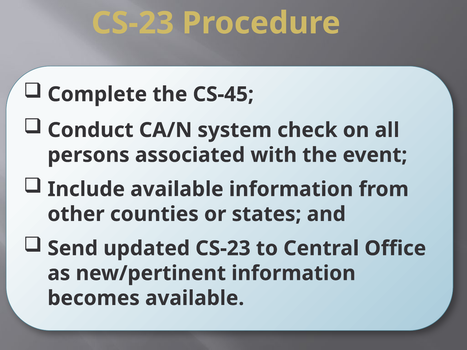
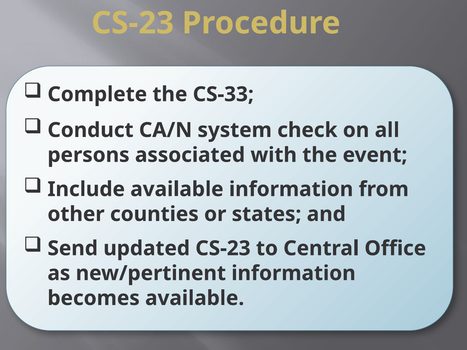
CS-45: CS-45 -> CS-33
